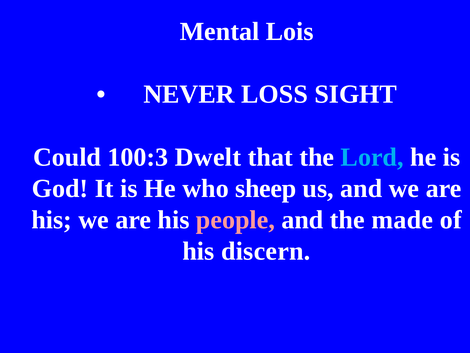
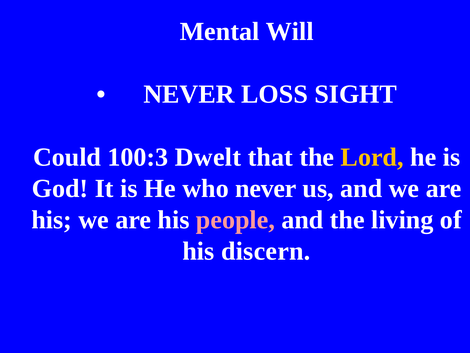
Lois: Lois -> Will
Lord colour: light blue -> yellow
who sheep: sheep -> never
made: made -> living
